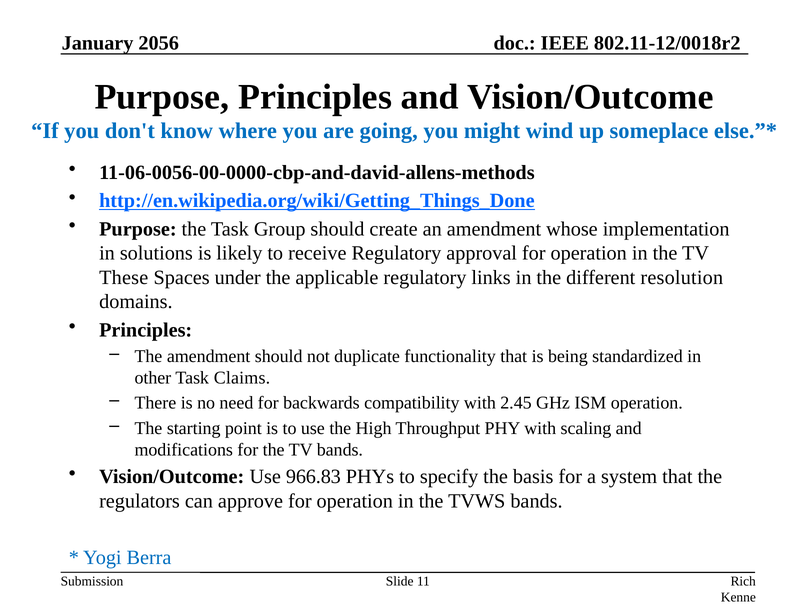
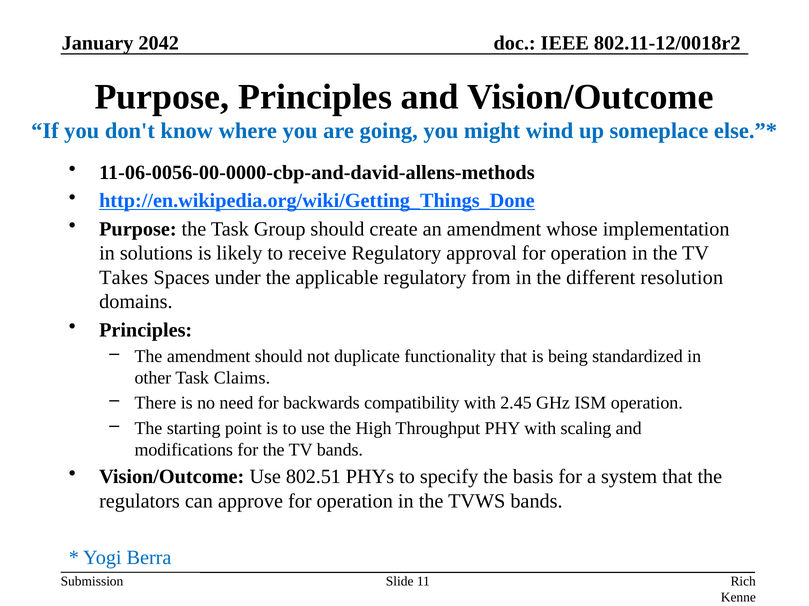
2056: 2056 -> 2042
These: These -> Takes
links: links -> from
966.83: 966.83 -> 802.51
